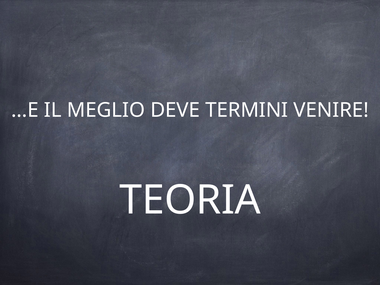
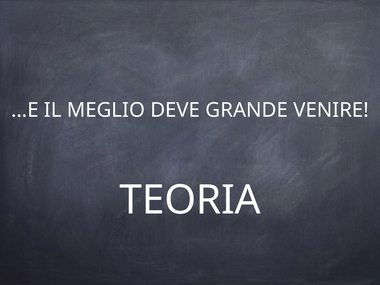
TERMINI: TERMINI -> GRANDE
